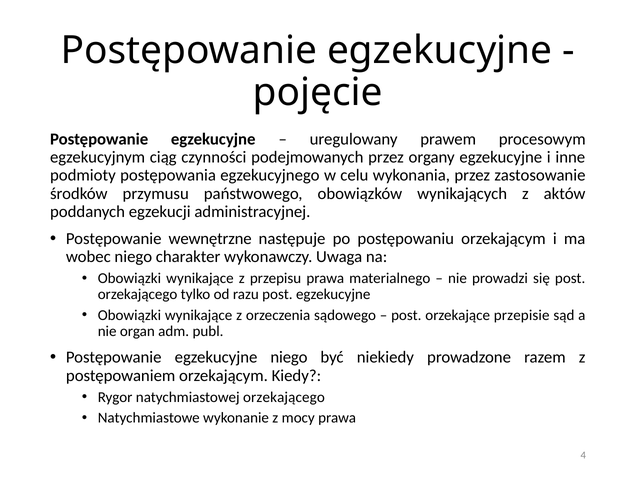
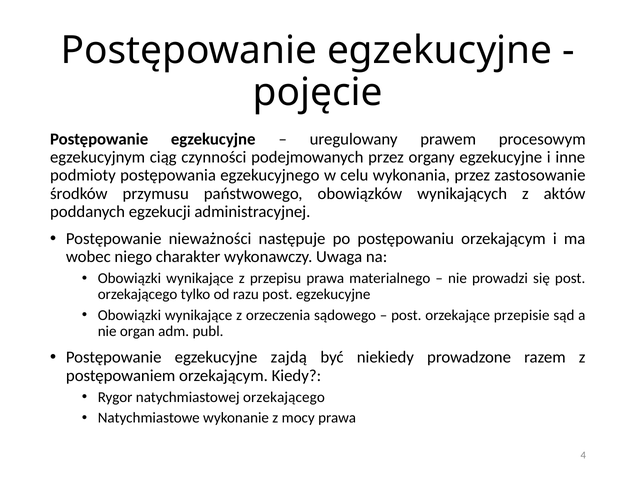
wewnętrzne: wewnętrzne -> nieważności
egzekucyjne niego: niego -> zajdą
